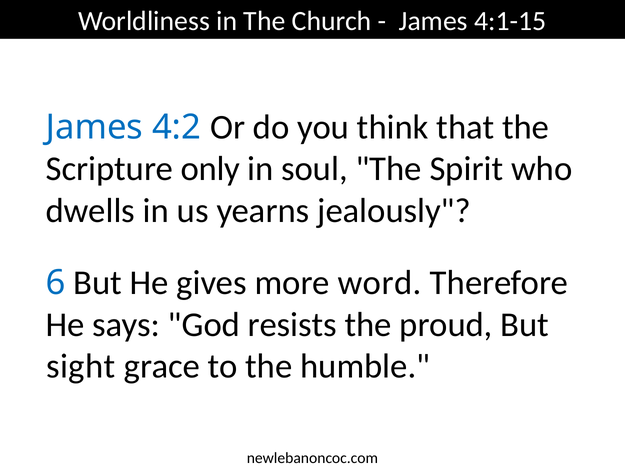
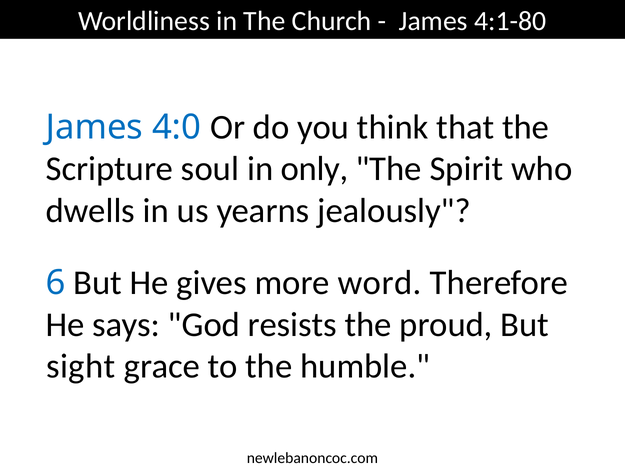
4:1-15: 4:1-15 -> 4:1-80
4:2: 4:2 -> 4:0
only: only -> soul
soul: soul -> only
